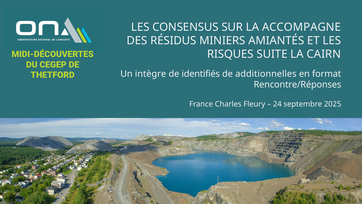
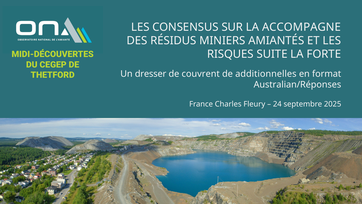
CAIRN: CAIRN -> FORTE
intègre: intègre -> dresser
identifiés: identifiés -> couvrent
Rencontre/Réponses: Rencontre/Réponses -> Australian/Réponses
